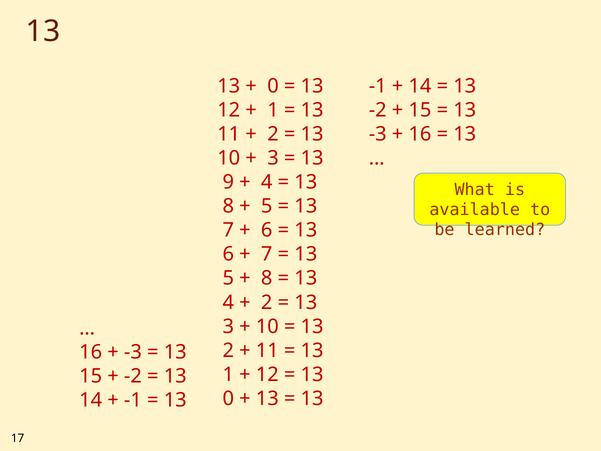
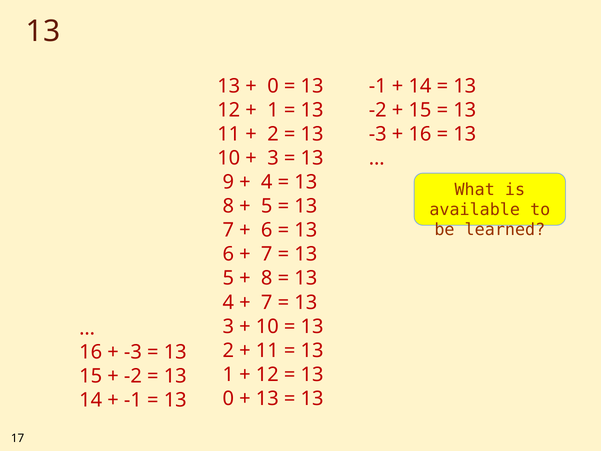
2 at (267, 302): 2 -> 7
